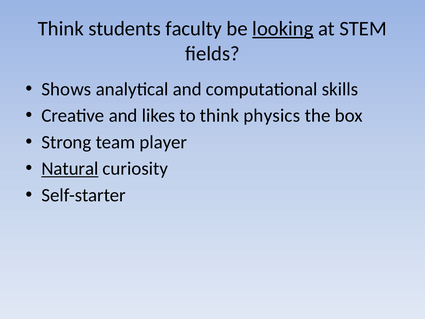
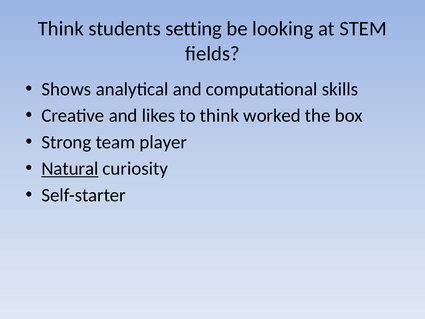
faculty: faculty -> setting
looking underline: present -> none
physics: physics -> worked
